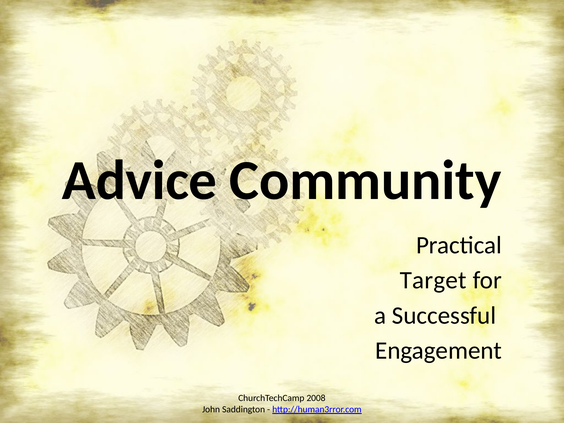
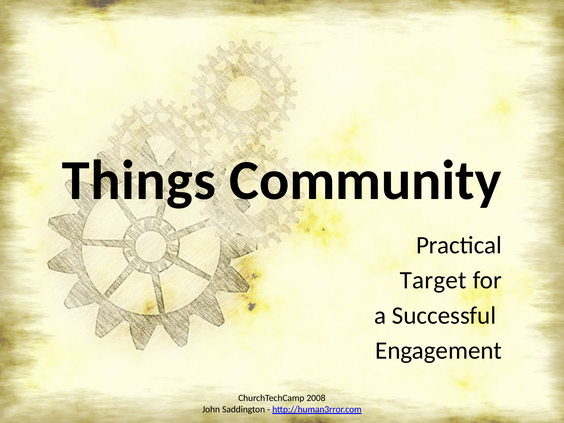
Advice: Advice -> Things
